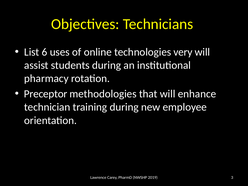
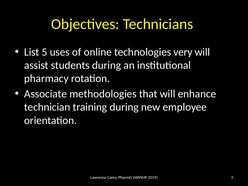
6: 6 -> 5
Preceptor: Preceptor -> Associate
